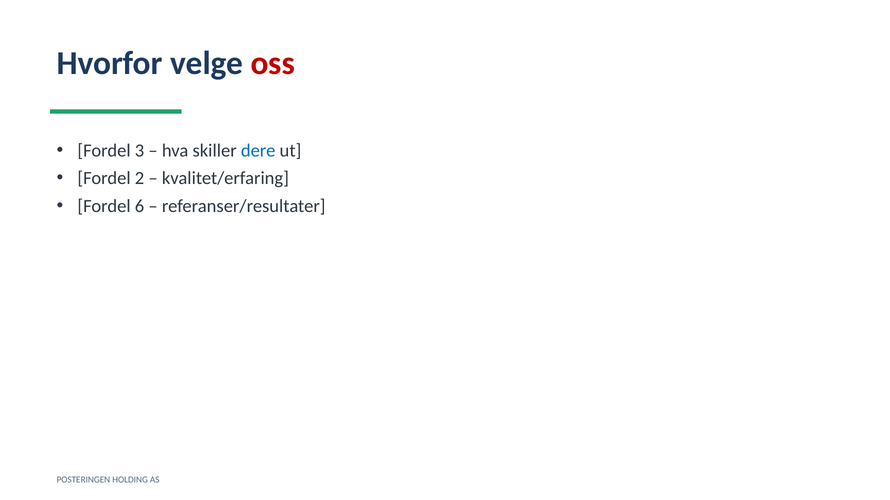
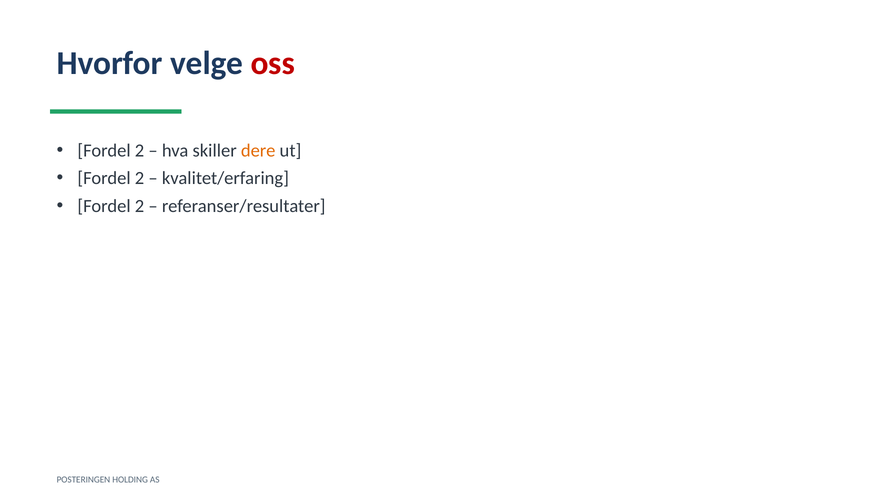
3 at (140, 151): 3 -> 2
dere colour: blue -> orange
6 at (140, 206): 6 -> 2
